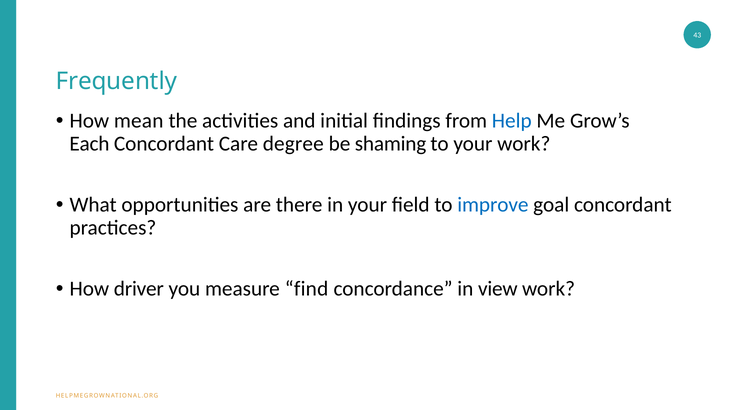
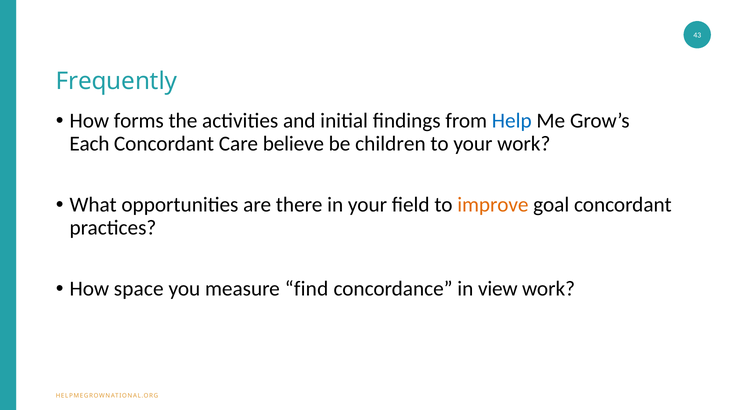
mean: mean -> forms
degree: degree -> believe
shaming: shaming -> children
improve colour: blue -> orange
driver: driver -> space
